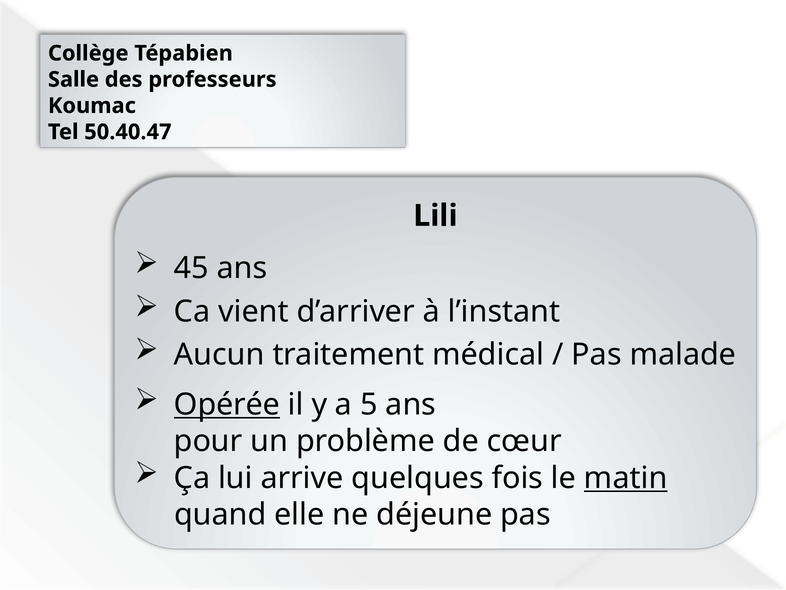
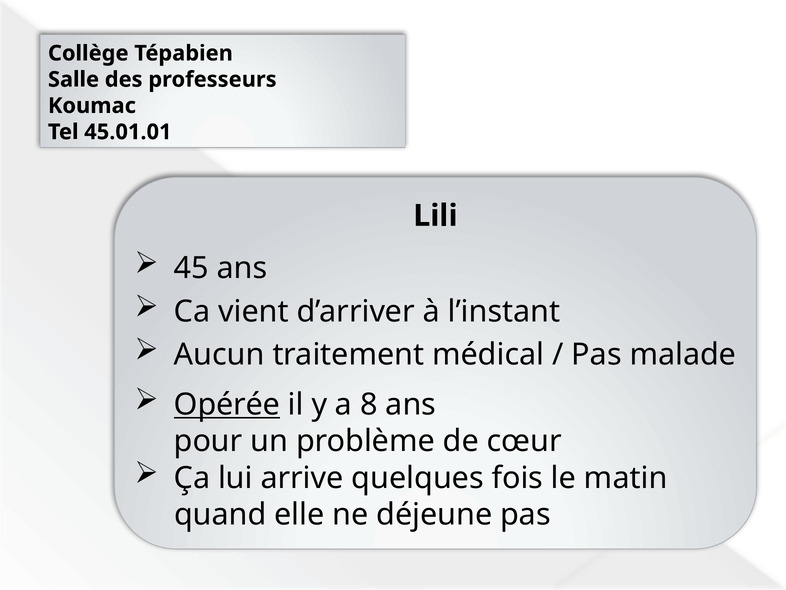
50.40.47: 50.40.47 -> 45.01.01
5: 5 -> 8
matin underline: present -> none
